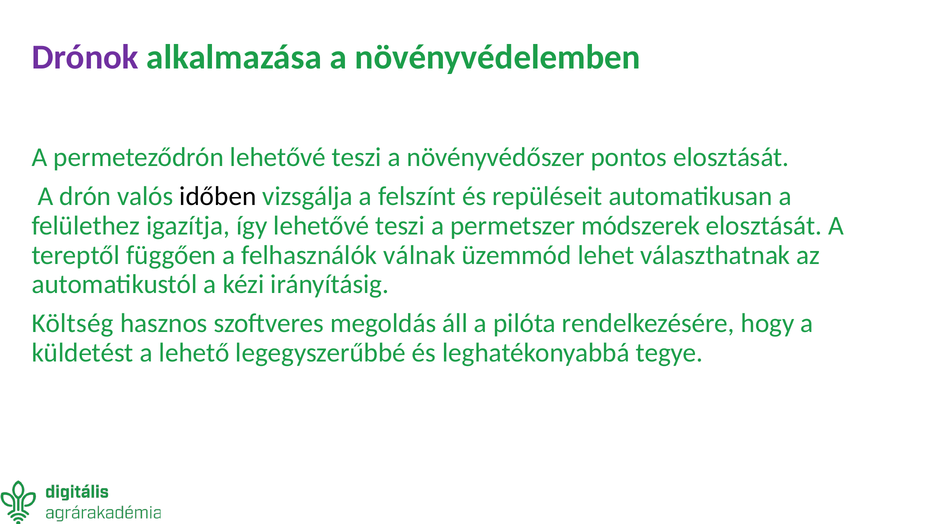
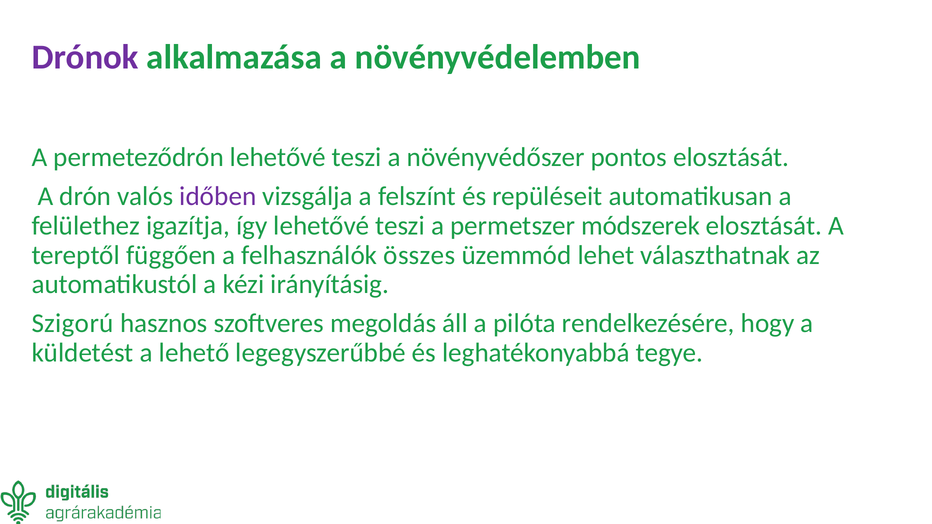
időben colour: black -> purple
válnak: válnak -> összes
Költség: Költség -> Szigorú
